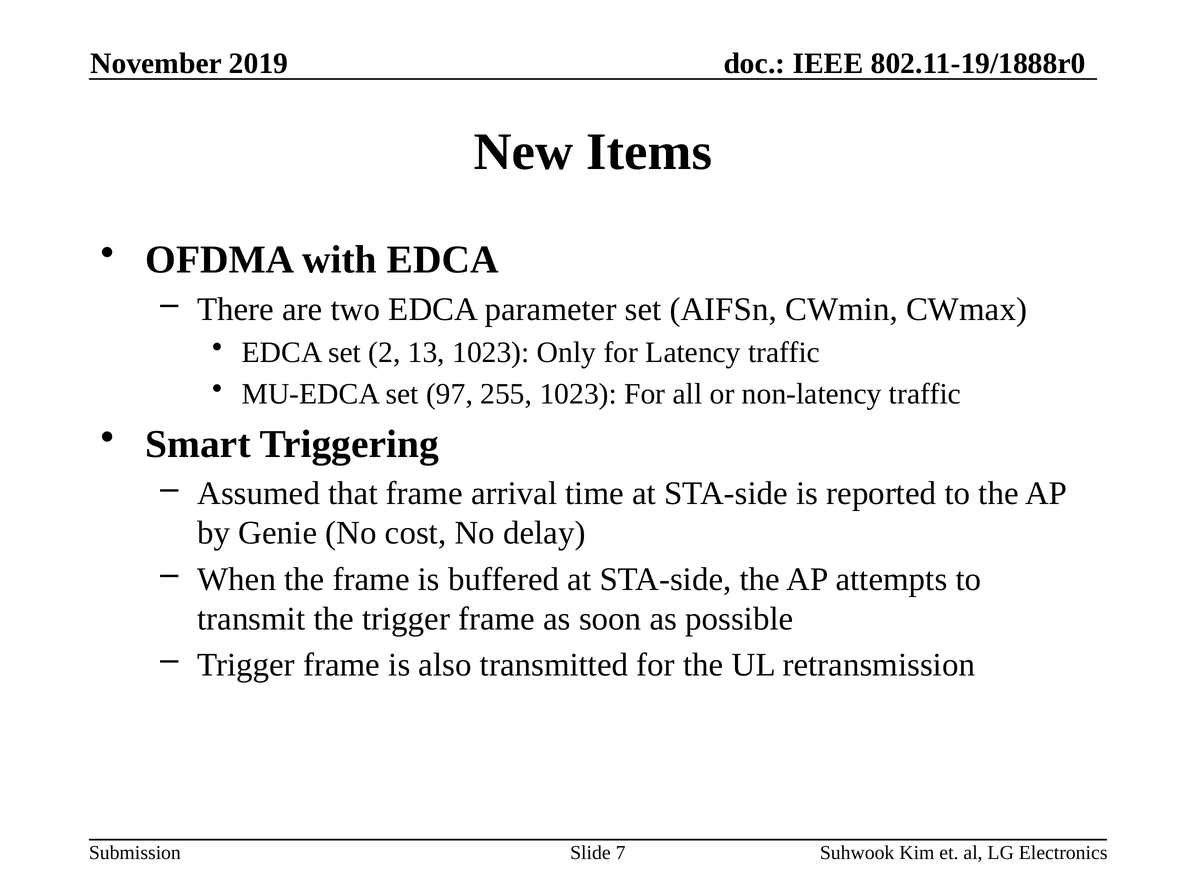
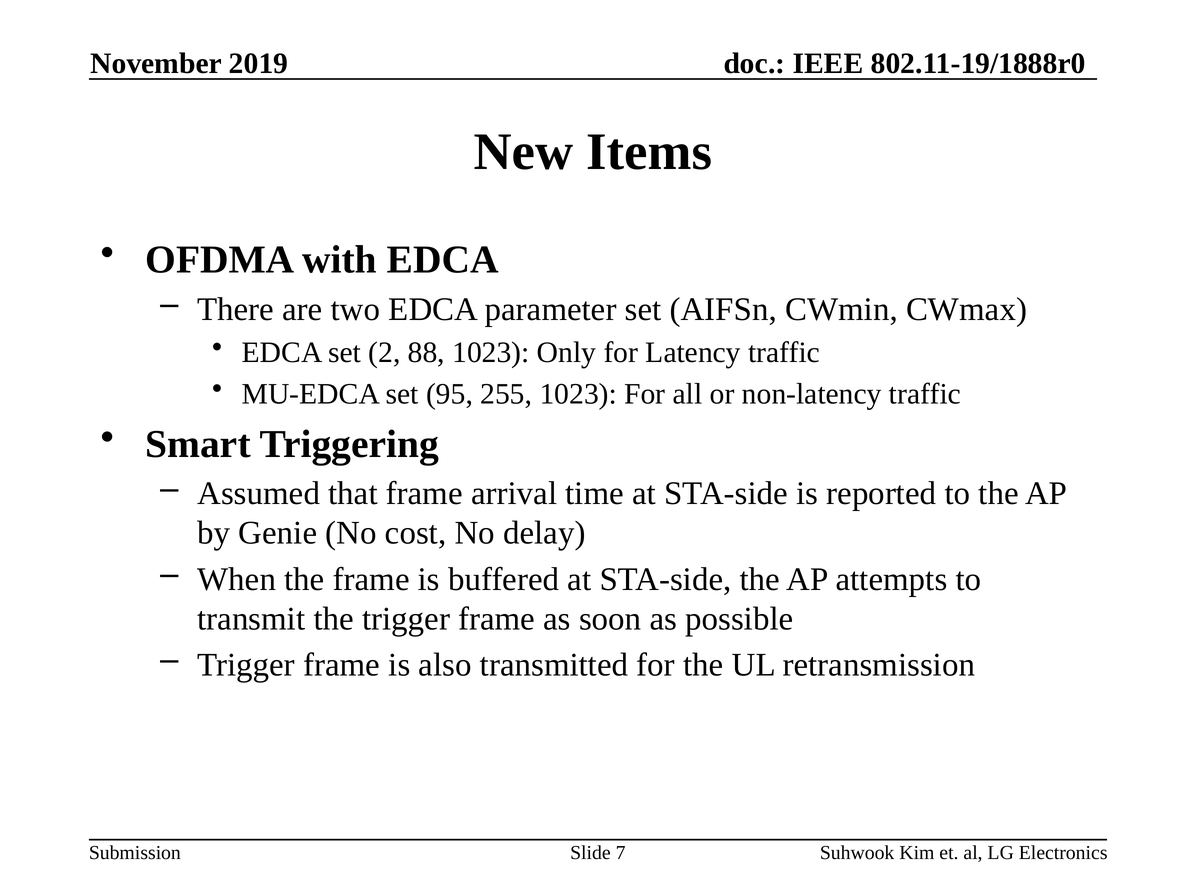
13: 13 -> 88
97: 97 -> 95
